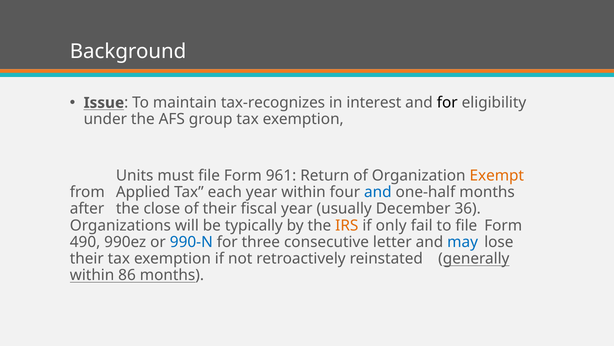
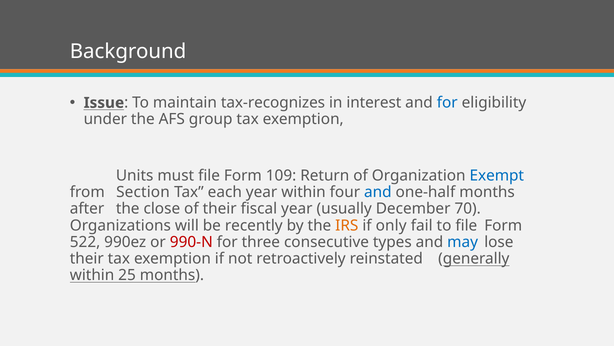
for at (447, 103) colour: black -> blue
961: 961 -> 109
Exempt colour: orange -> blue
Applied: Applied -> Section
36: 36 -> 70
typically: typically -> recently
490: 490 -> 522
990-N colour: blue -> red
letter: letter -> types
86: 86 -> 25
